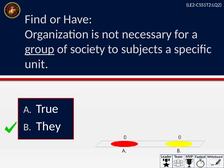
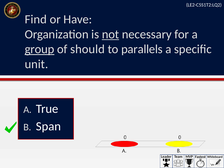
not underline: none -> present
society: society -> should
subjects: subjects -> parallels
They: They -> Span
